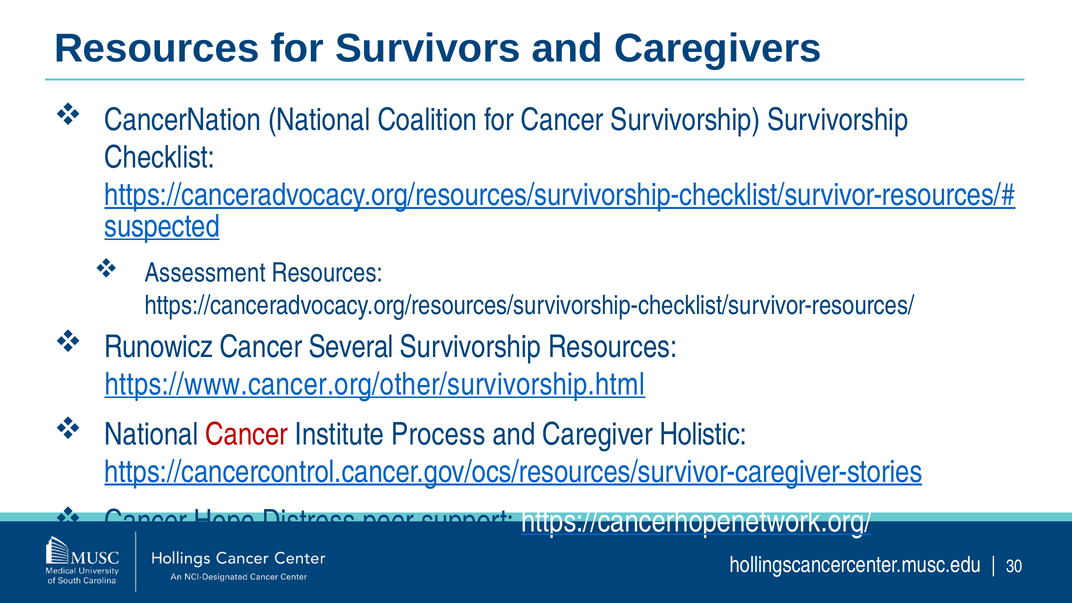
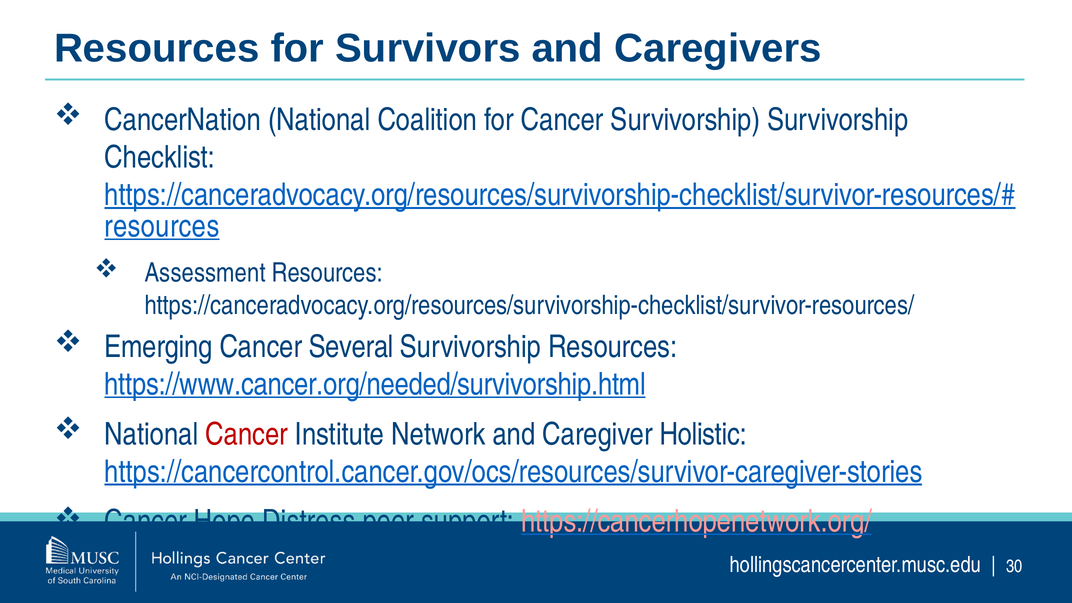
suspected at (162, 226): suspected -> resources
Runowicz: Runowicz -> Emerging
https://www.cancer.org/other/survivorship.html: https://www.cancer.org/other/survivorship.html -> https://www.cancer.org/needed/survivorship.html
Process: Process -> Network
https://cancerhopenetwork.org/ colour: white -> pink
